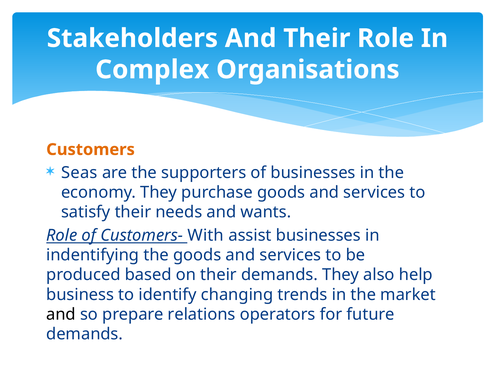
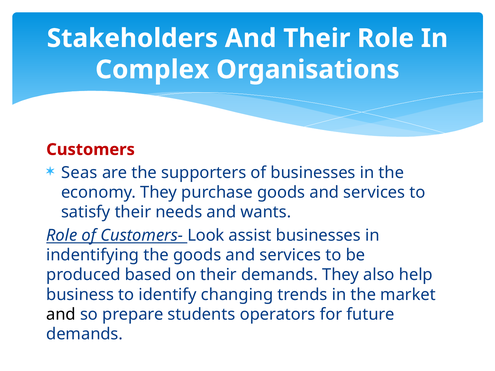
Customers colour: orange -> red
With: With -> Look
relations: relations -> students
